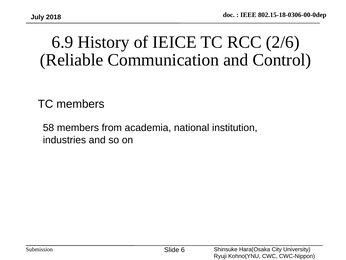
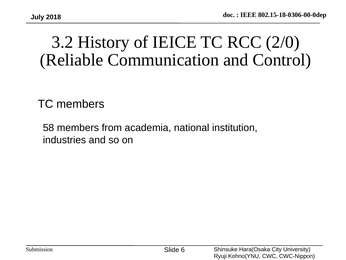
6.9: 6.9 -> 3.2
2/6: 2/6 -> 2/0
